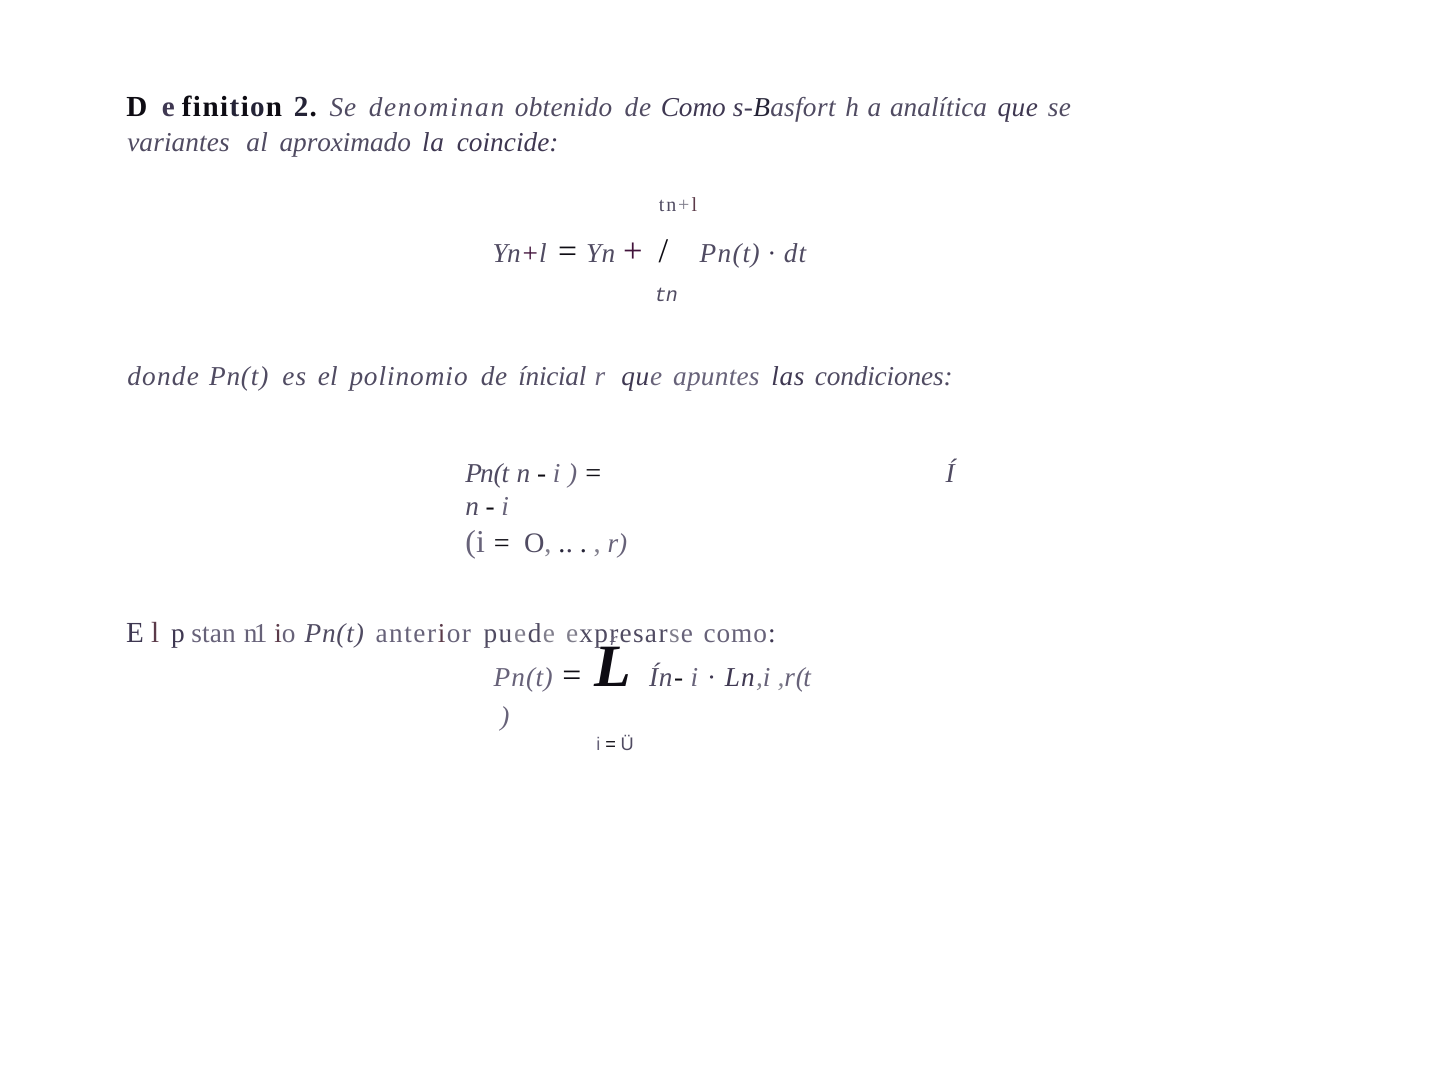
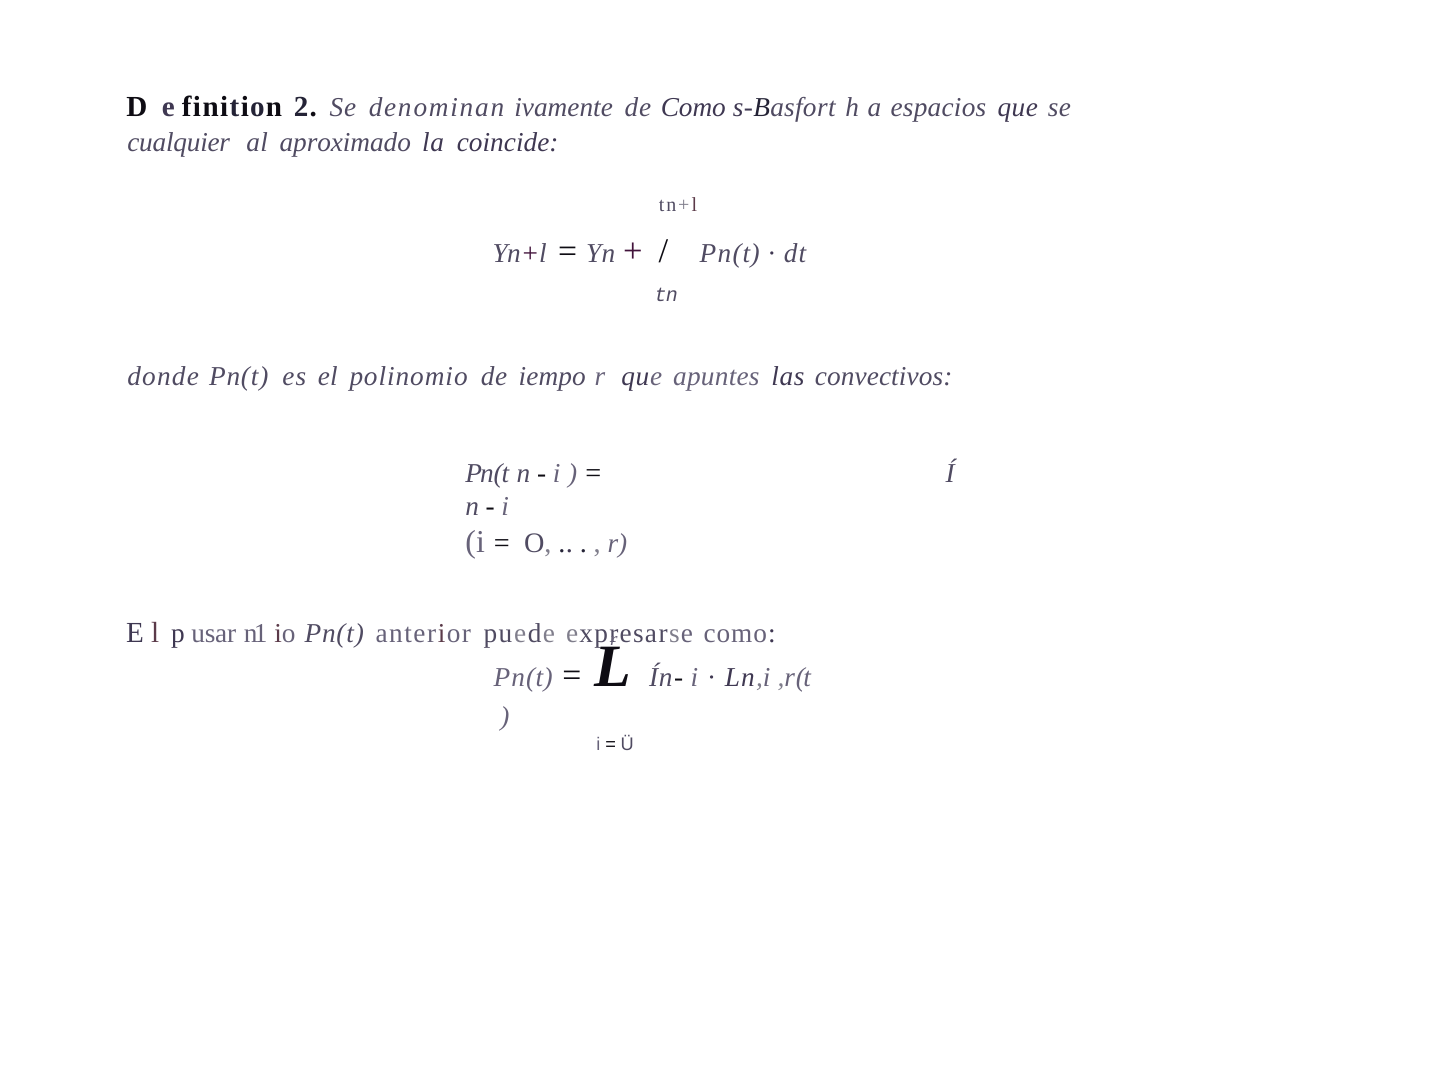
obtenido: obtenido -> ivamente
analítica: analítica -> espacios
variantes: variantes -> cualquier
ínicial: ínicial -> iempo
condiciones: condiciones -> convectivos
stan: stan -> usar
